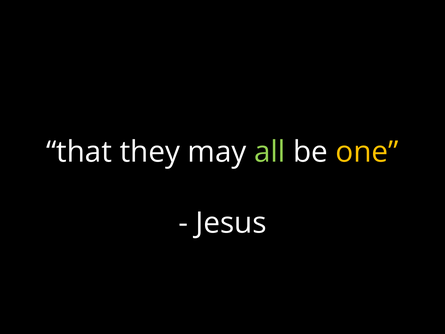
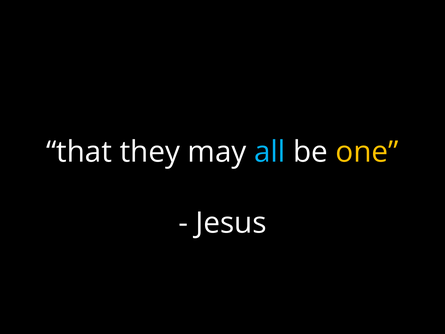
all colour: light green -> light blue
